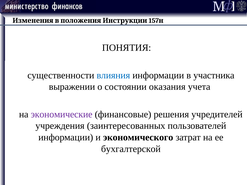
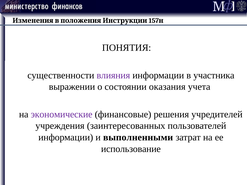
влияния colour: blue -> purple
экономического: экономического -> выполненными
бухгалтерской: бухгалтерской -> использование
